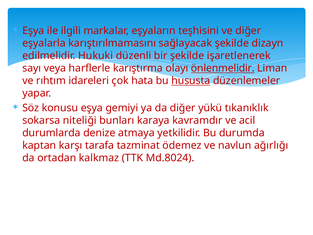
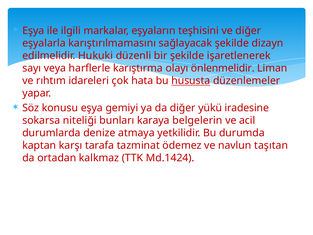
önlenmelidir underline: present -> none
tıkanıklık: tıkanıklık -> iradesine
kavramdır: kavramdır -> belgelerin
ağırlığı: ağırlığı -> taşıtan
Md.8024: Md.8024 -> Md.1424
